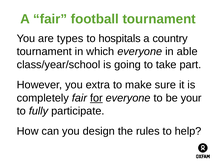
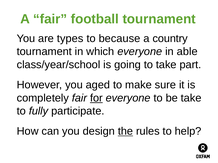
hospitals: hospitals -> because
extra: extra -> aged
be your: your -> take
the underline: none -> present
